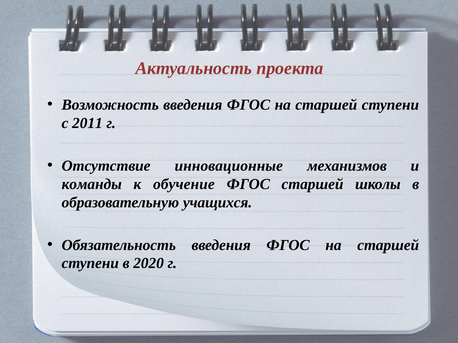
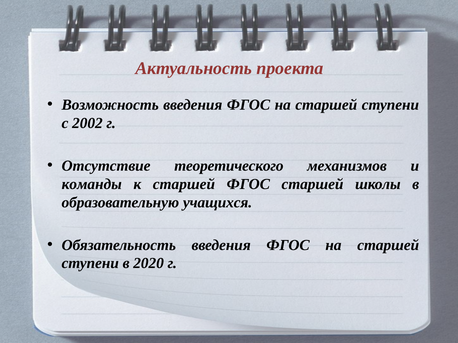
2011: 2011 -> 2002
инновационные: инновационные -> теоретического
к обучение: обучение -> старшей
